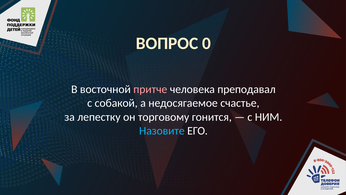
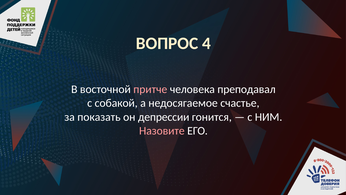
0: 0 -> 4
лепестку: лепестку -> показать
торговому: торговому -> депрессии
Назовите colour: light blue -> pink
